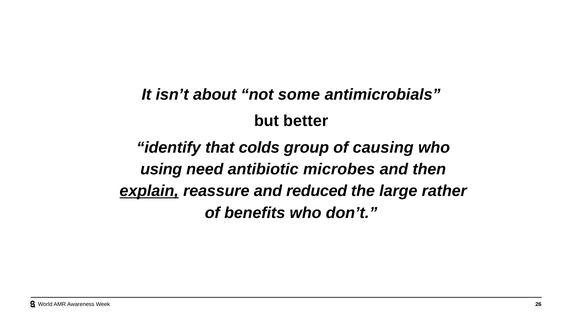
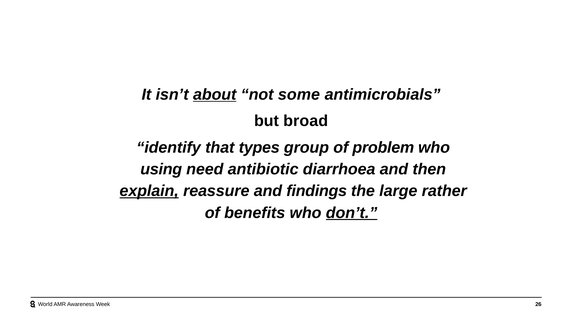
about underline: none -> present
better: better -> broad
colds: colds -> types
causing: causing -> problem
microbes: microbes -> diarrhoea
reduced: reduced -> findings
don’t underline: none -> present
